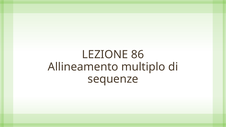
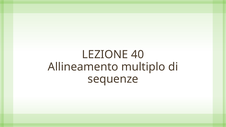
86: 86 -> 40
